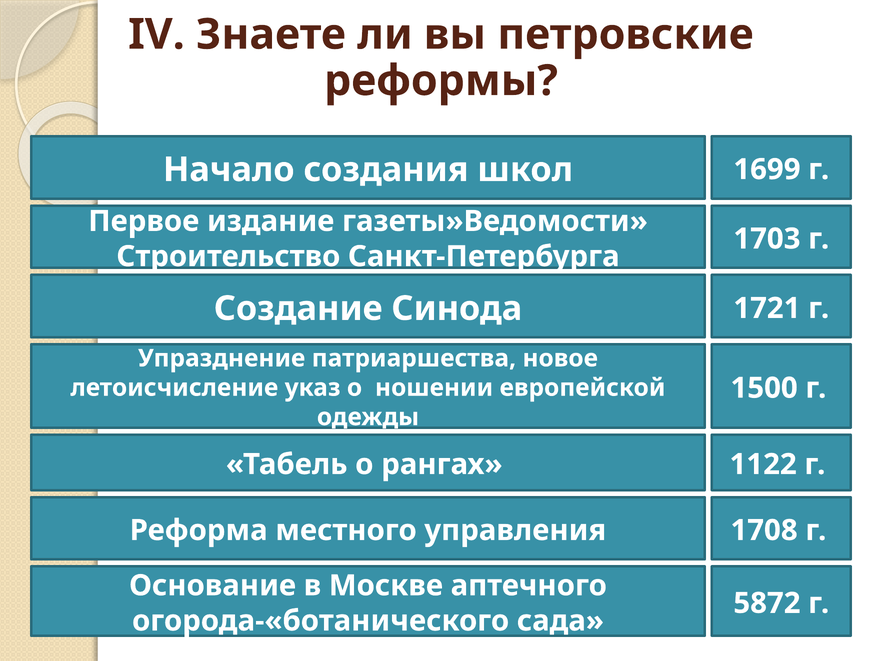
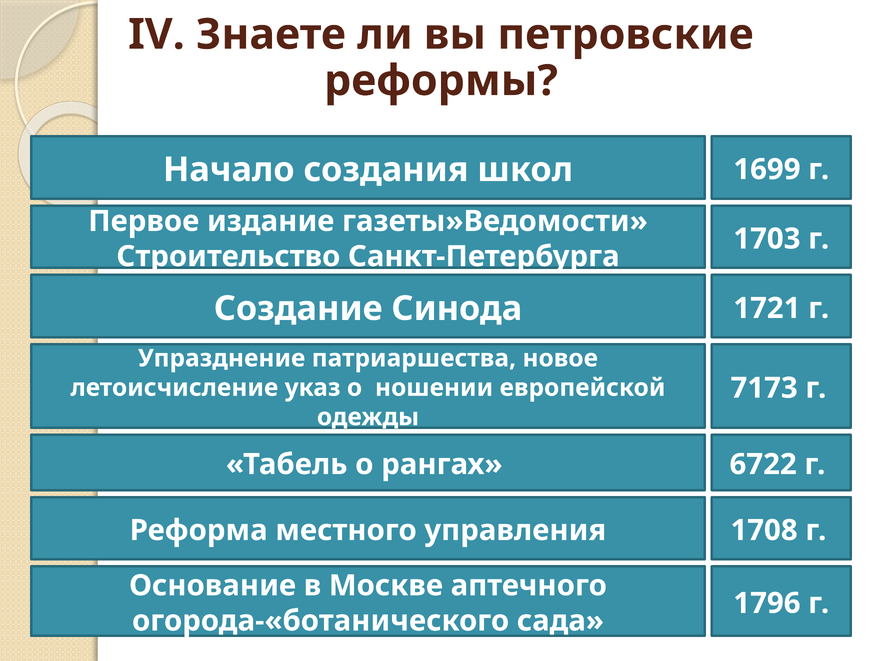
1500: 1500 -> 7173
1122: 1122 -> 6722
5872: 5872 -> 1796
